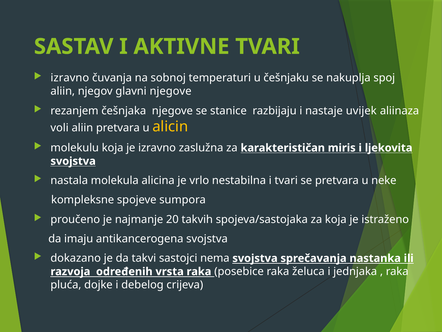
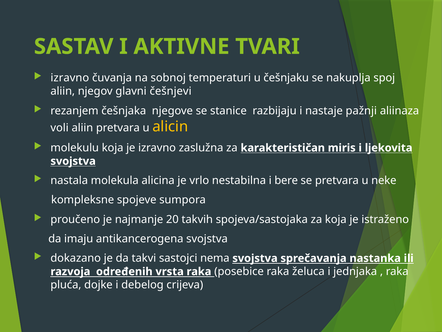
glavni njegove: njegove -> češnjevi
uvijek: uvijek -> pažnji
i tvari: tvari -> bere
